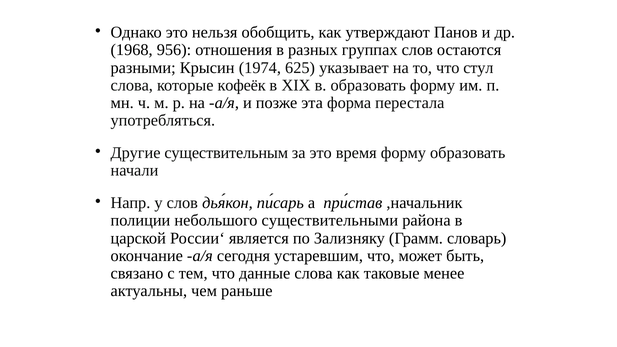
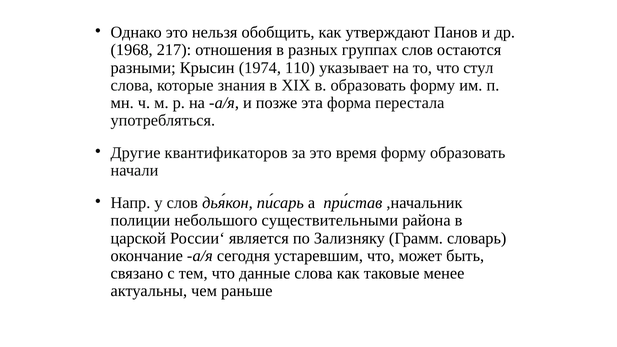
956: 956 -> 217
625: 625 -> 110
кофеёк: кофеёк -> знания
существительным: существительным -> квантификаторов
